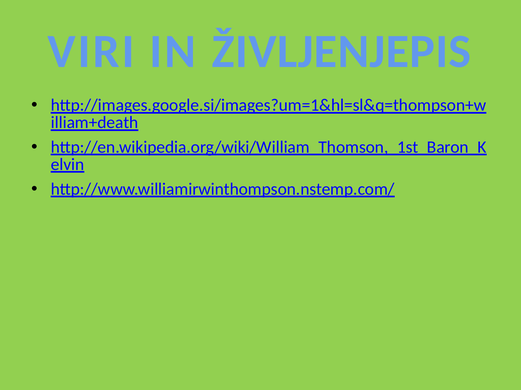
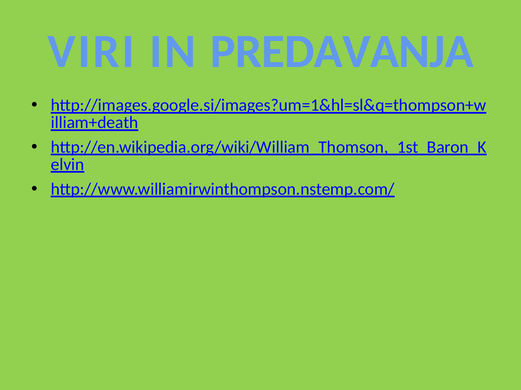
ŽIVLJENJEPIS: ŽIVLJENJEPIS -> PREDAVANJA
